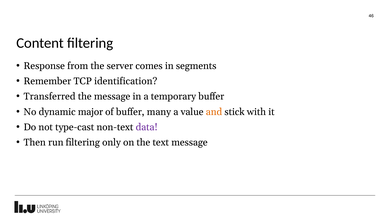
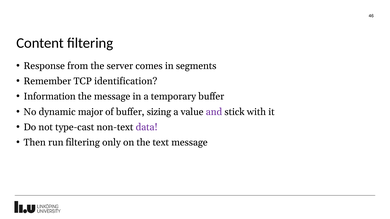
Transferred: Transferred -> Information
many: many -> sizing
and colour: orange -> purple
